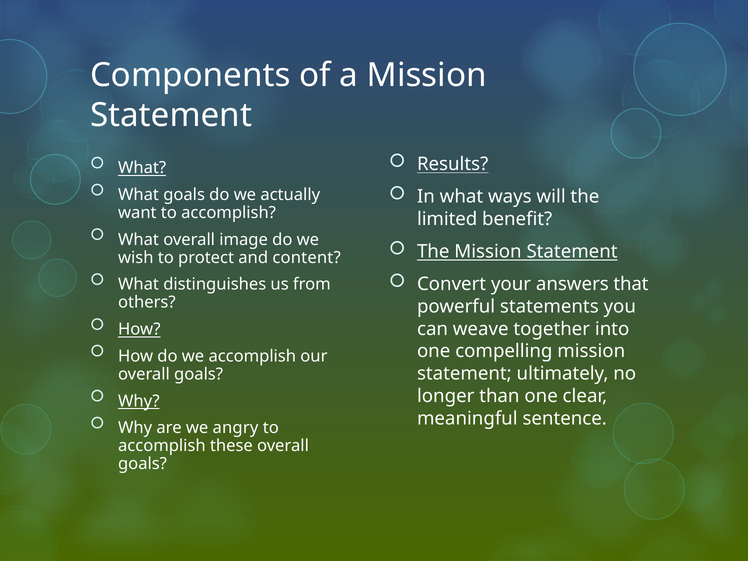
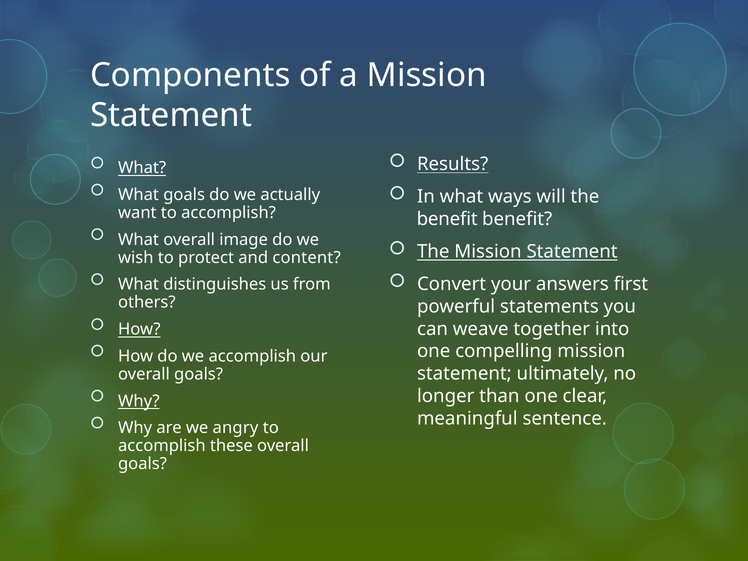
limited at (447, 219): limited -> benefit
that: that -> first
